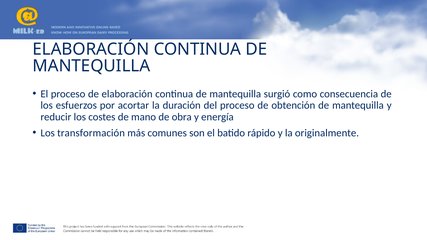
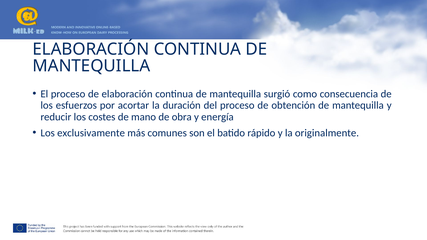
transformación: transformación -> exclusivamente
